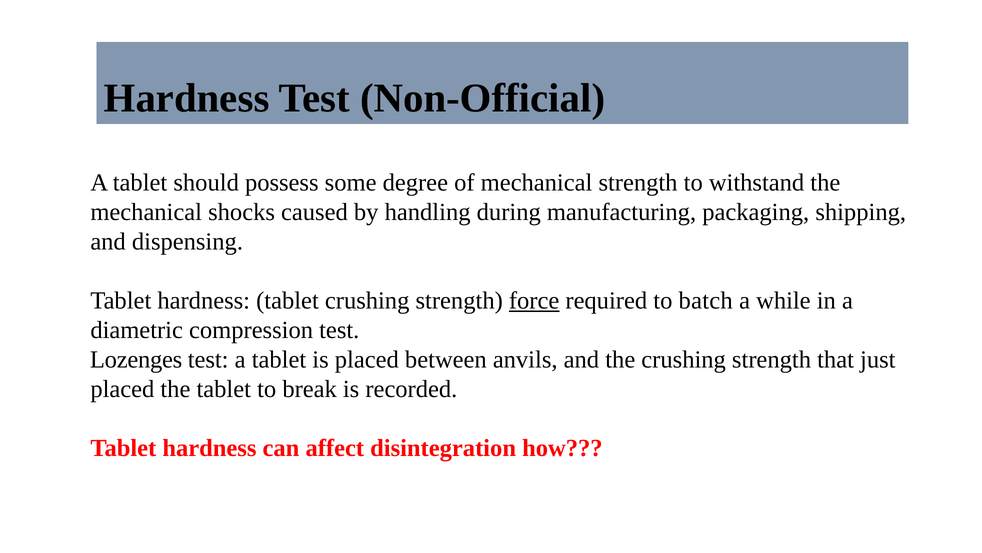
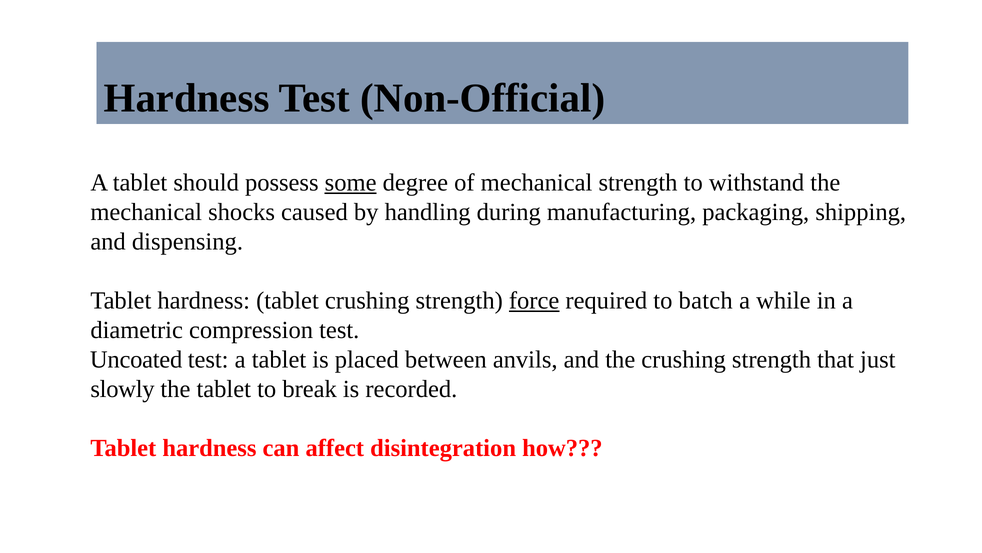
some underline: none -> present
Lozenges: Lozenges -> Uncoated
placed at (122, 389): placed -> slowly
